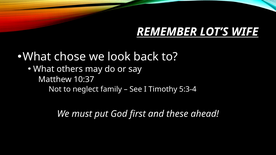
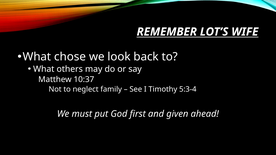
these: these -> given
